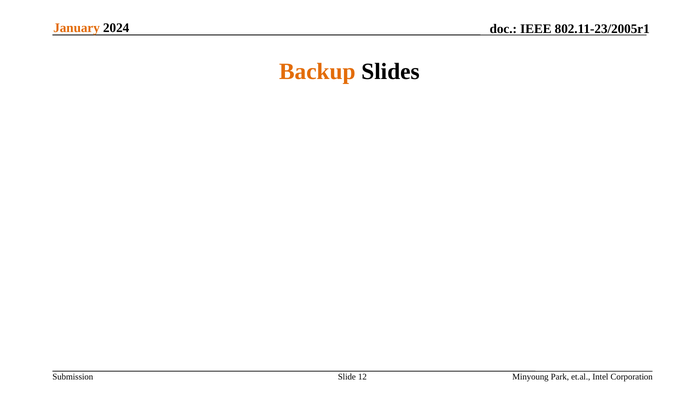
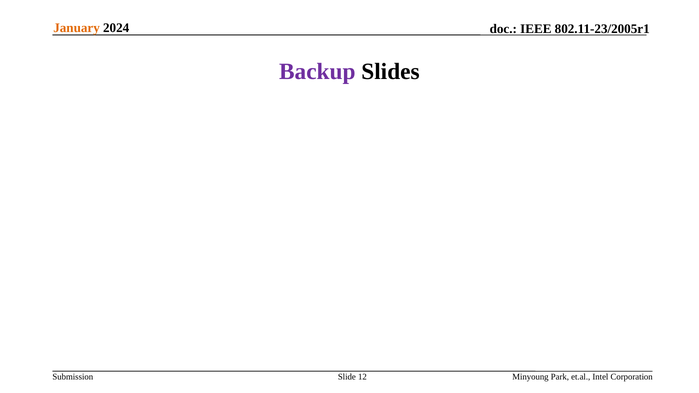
Backup colour: orange -> purple
